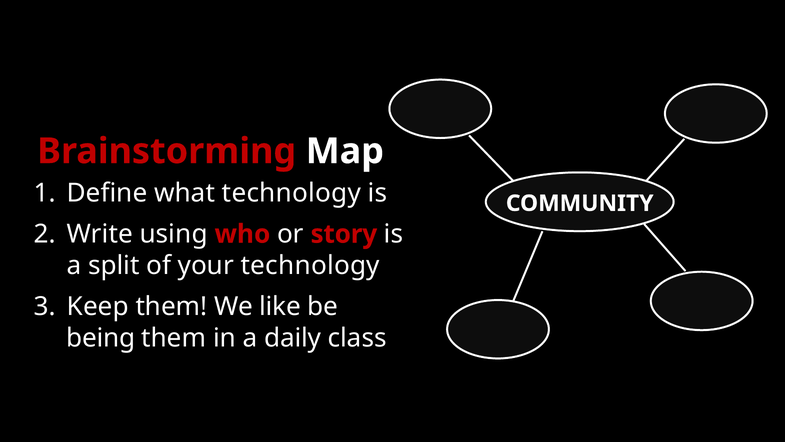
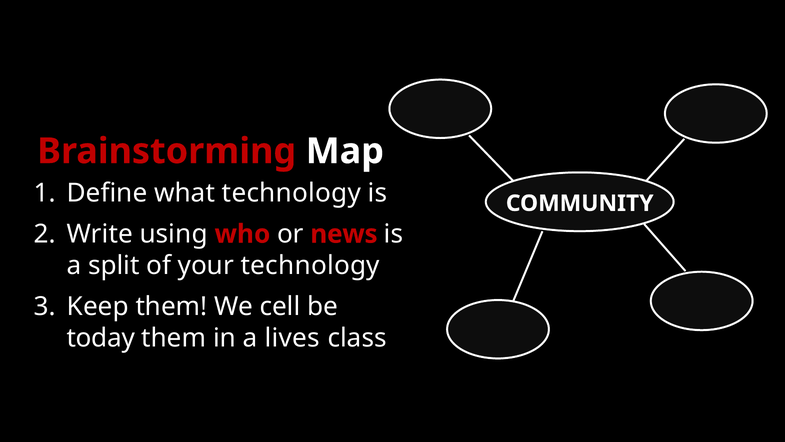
story: story -> news
like: like -> cell
being: being -> today
daily: daily -> lives
